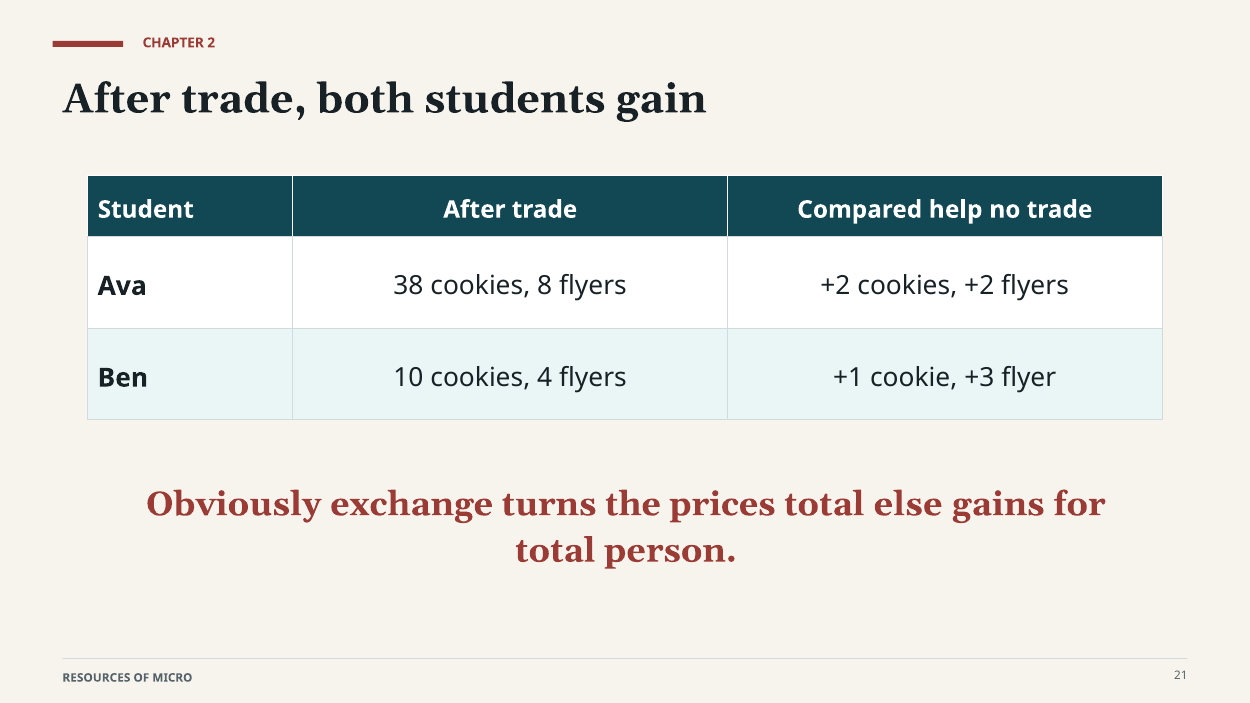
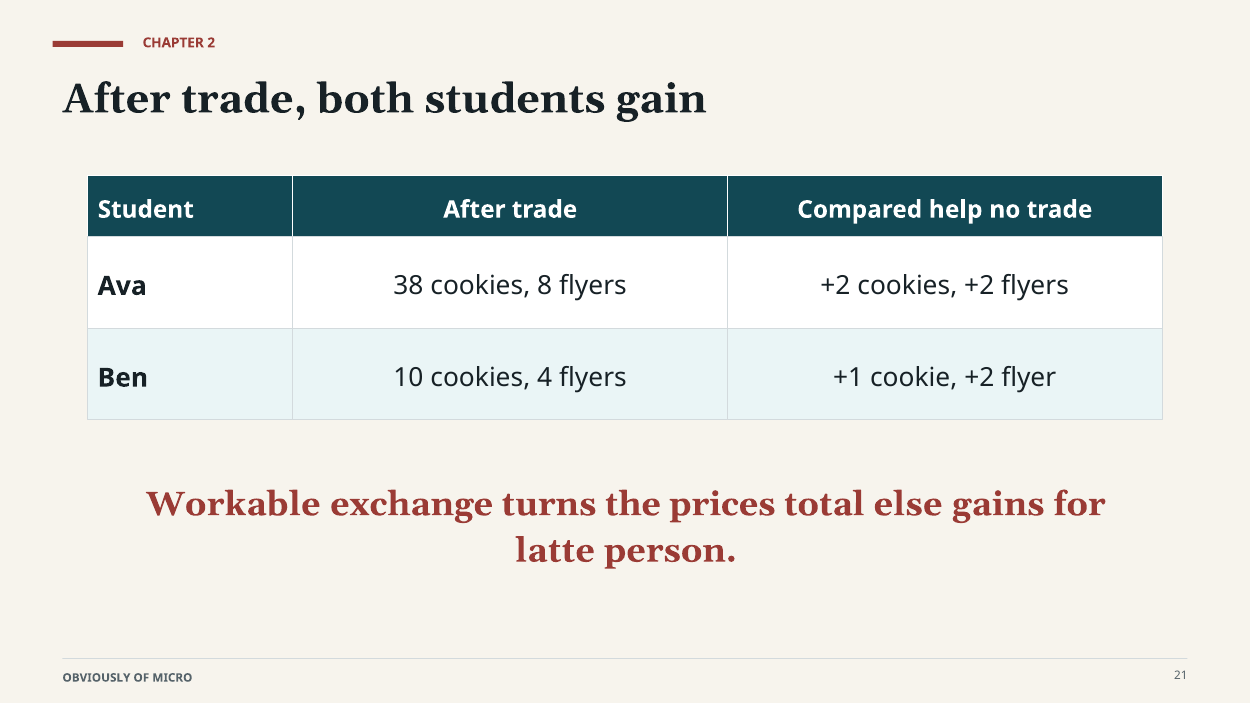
cookie +3: +3 -> +2
Obviously: Obviously -> Workable
total at (555, 551): total -> latte
RESOURCES: RESOURCES -> OBVIOUSLY
